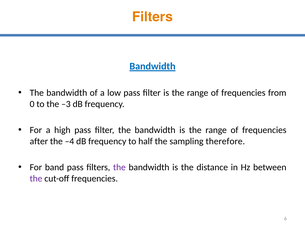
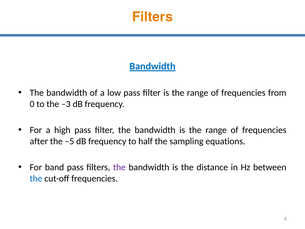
–4: –4 -> –5
therefore: therefore -> equations
the at (36, 178) colour: purple -> blue
